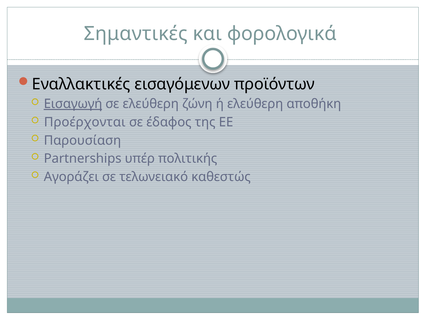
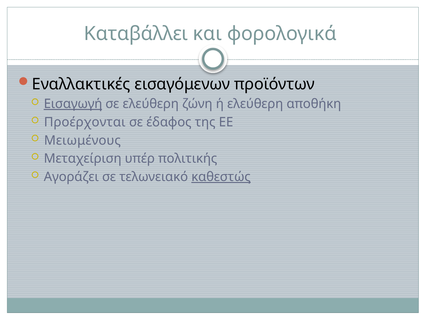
Σημαντικές: Σημαντικές -> Καταβάλλει
Παρουσίαση: Παρουσίαση -> Μειωμένους
Partnerships: Partnerships -> Μεταχείριση
καθεστώς underline: none -> present
